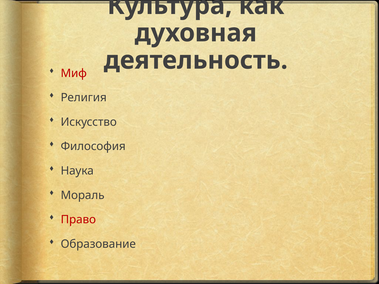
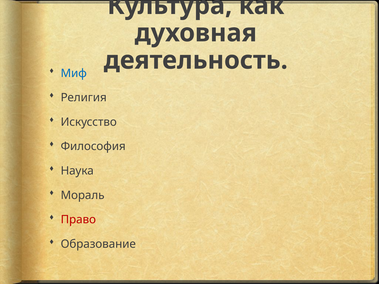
Миф colour: red -> blue
